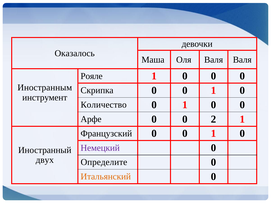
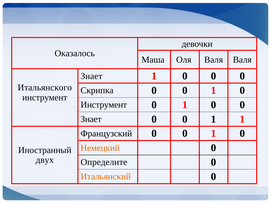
Рояле at (92, 76): Рояле -> Знает
Иностранным: Иностранным -> Итальянского
Количество at (104, 105): Количество -> Инструмент
Арфе at (91, 119): Арфе -> Знает
2 at (214, 119): 2 -> 1
Немецкий colour: purple -> orange
